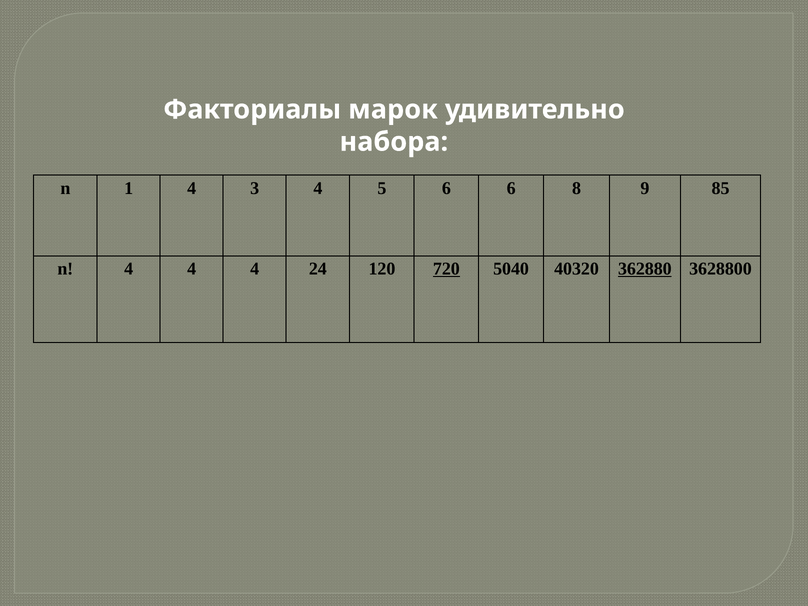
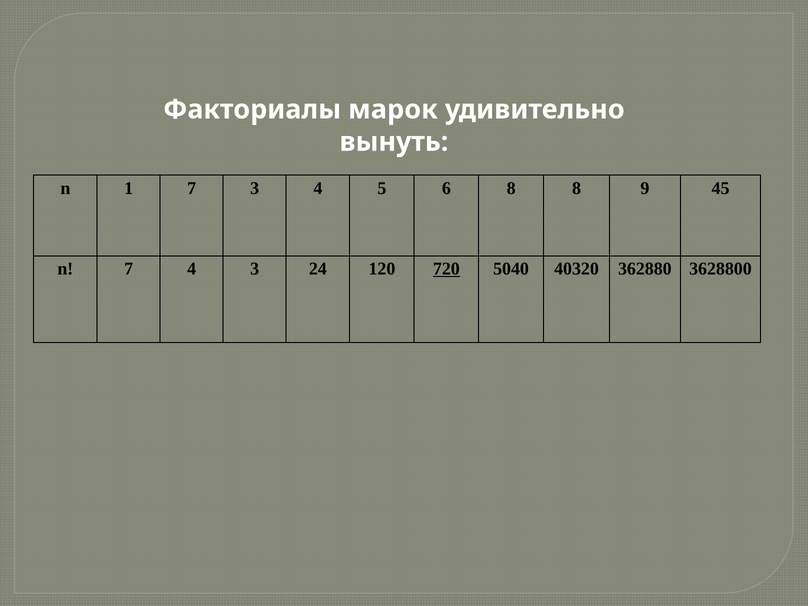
набора: набора -> вынуть
1 4: 4 -> 7
6 6: 6 -> 8
85: 85 -> 45
n 4: 4 -> 7
4 at (255, 269): 4 -> 3
362880 underline: present -> none
